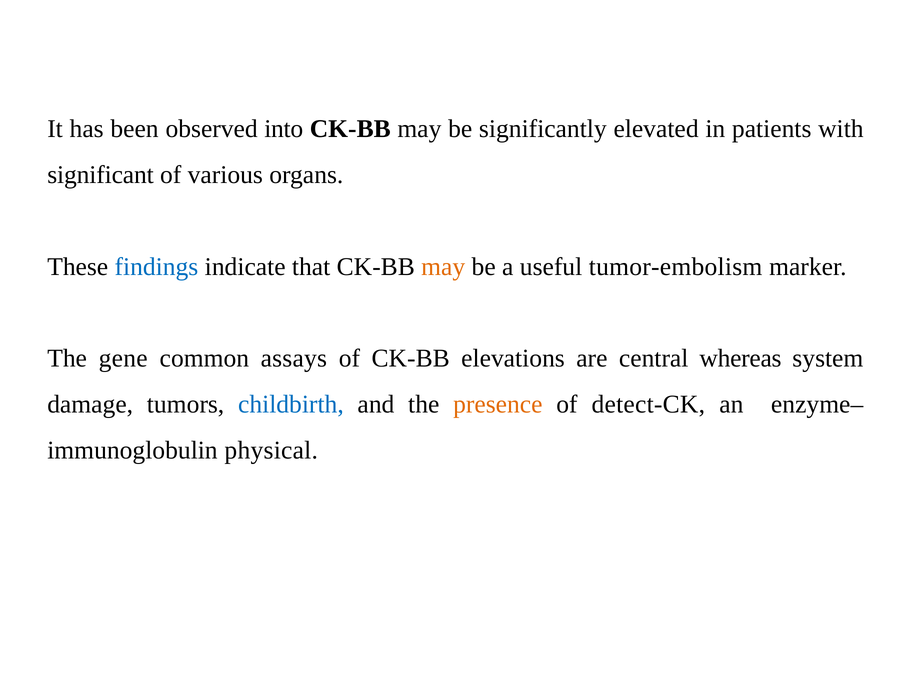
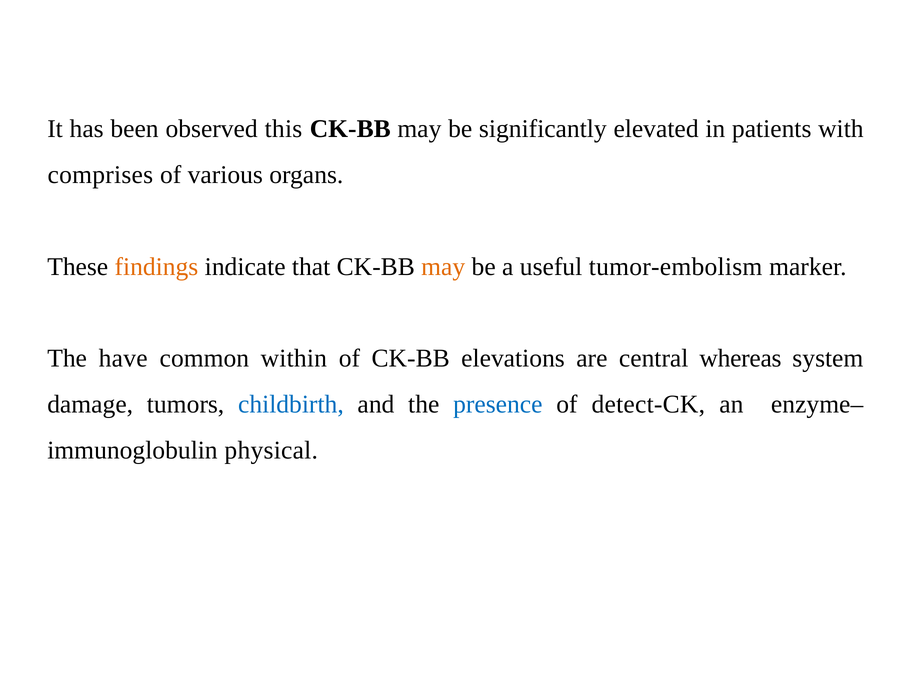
into: into -> this
significant: significant -> comprises
findings colour: blue -> orange
gene: gene -> have
assays: assays -> within
presence colour: orange -> blue
